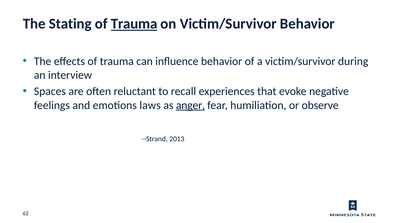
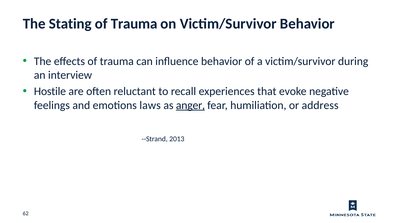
Trauma at (134, 24) underline: present -> none
Spaces: Spaces -> Hostile
observe: observe -> address
